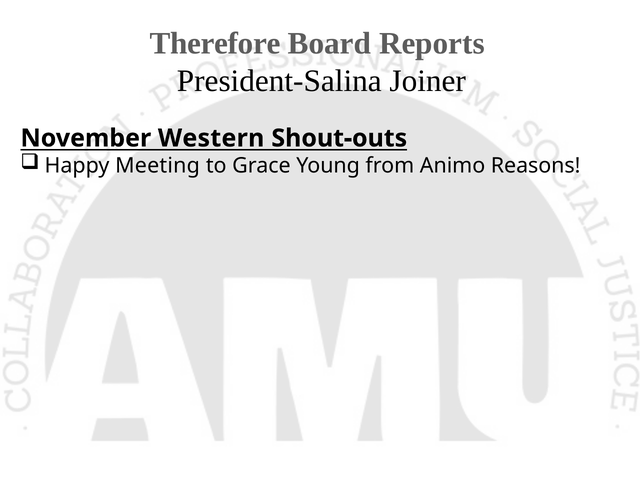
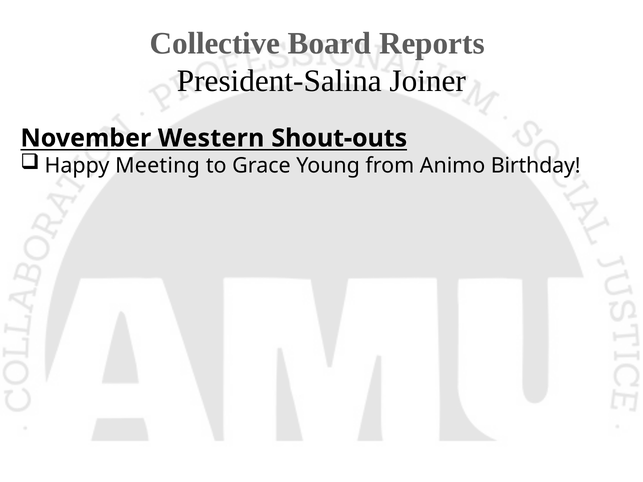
Therefore: Therefore -> Collective
Reasons: Reasons -> Birthday
